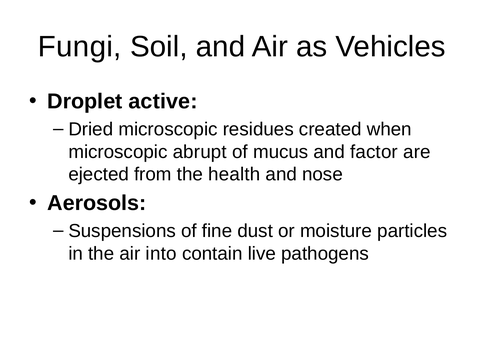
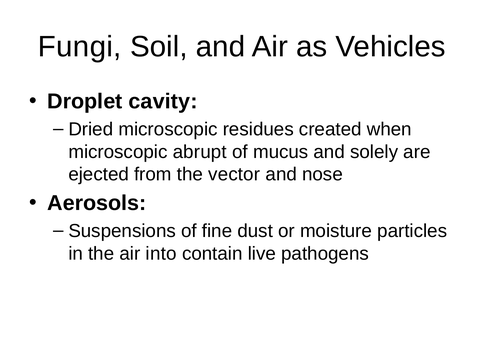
active: active -> cavity
factor: factor -> solely
health: health -> vector
